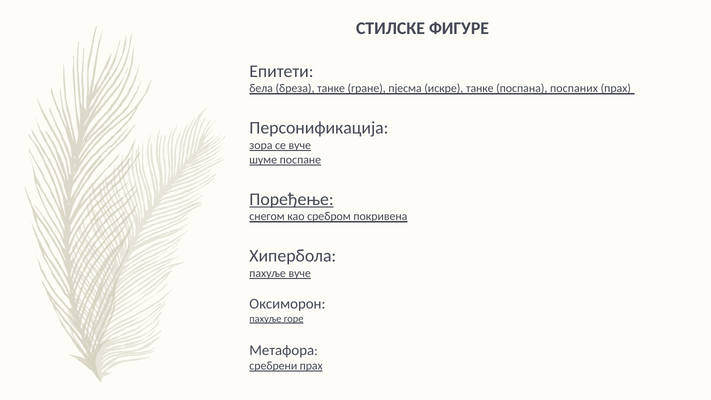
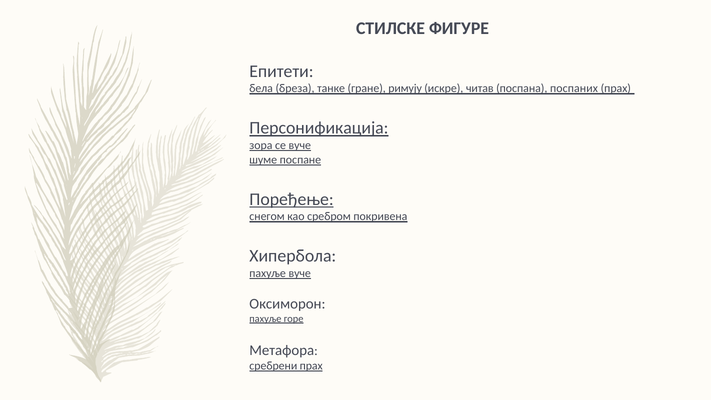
пјесма: пјесма -> римују
искре танке: танке -> читав
Персонификација underline: none -> present
